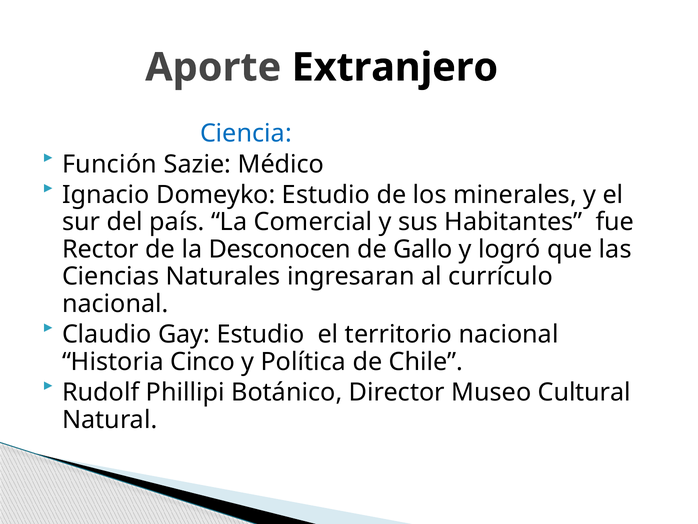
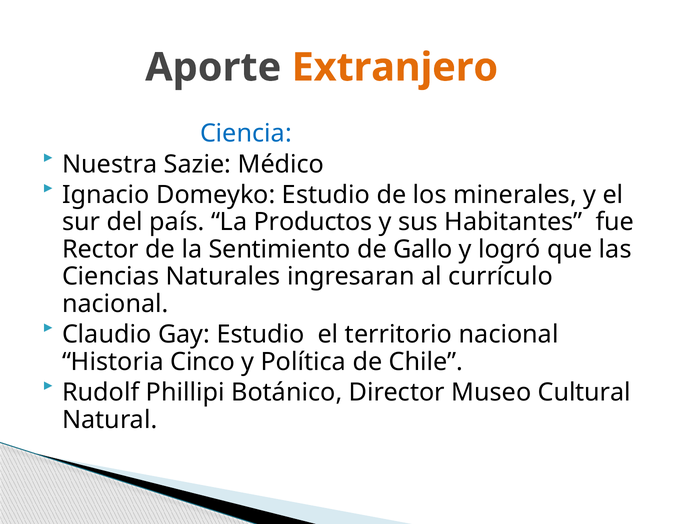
Extranjero colour: black -> orange
Función: Función -> Nuestra
Comercial: Comercial -> Productos
Desconocen: Desconocen -> Sentimiento
